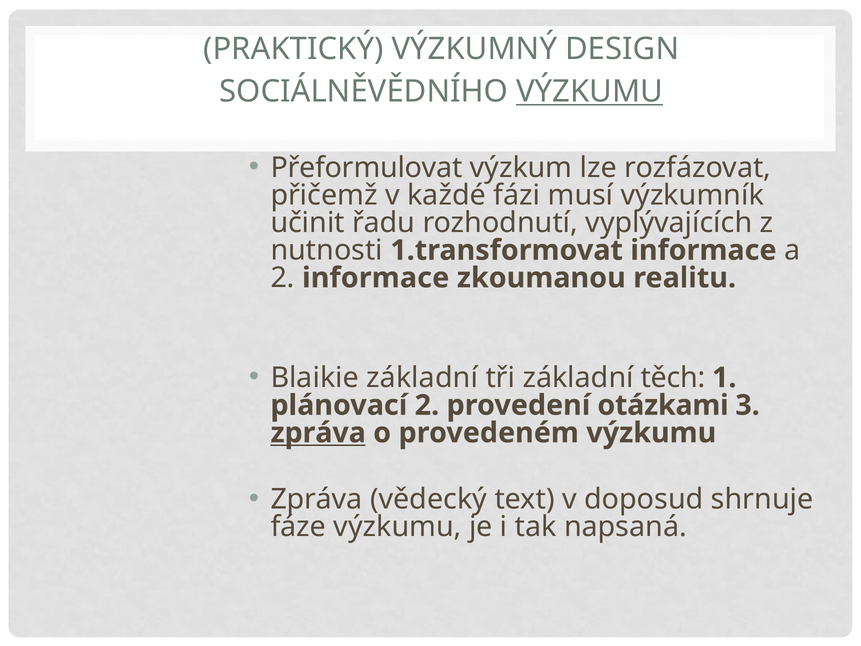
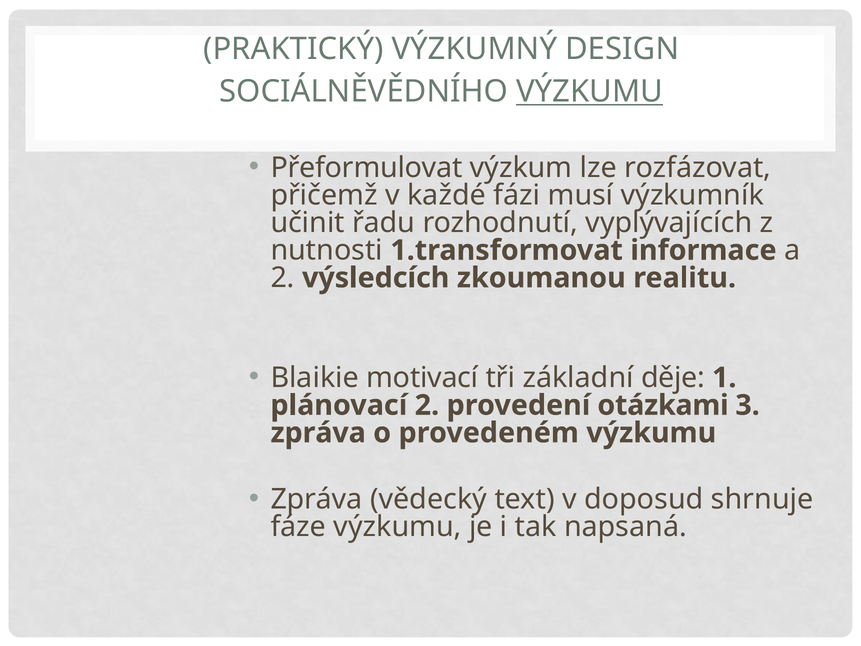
2 informace: informace -> výsledcích
Blaikie základní: základní -> motivací
těch: těch -> děje
zpráva at (318, 433) underline: present -> none
